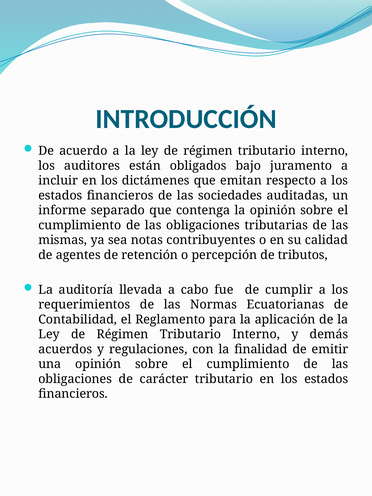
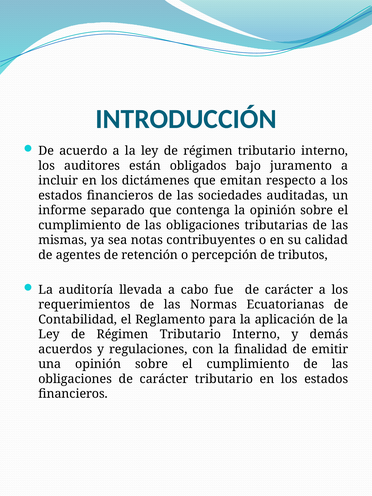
fue de cumplir: cumplir -> carácter
